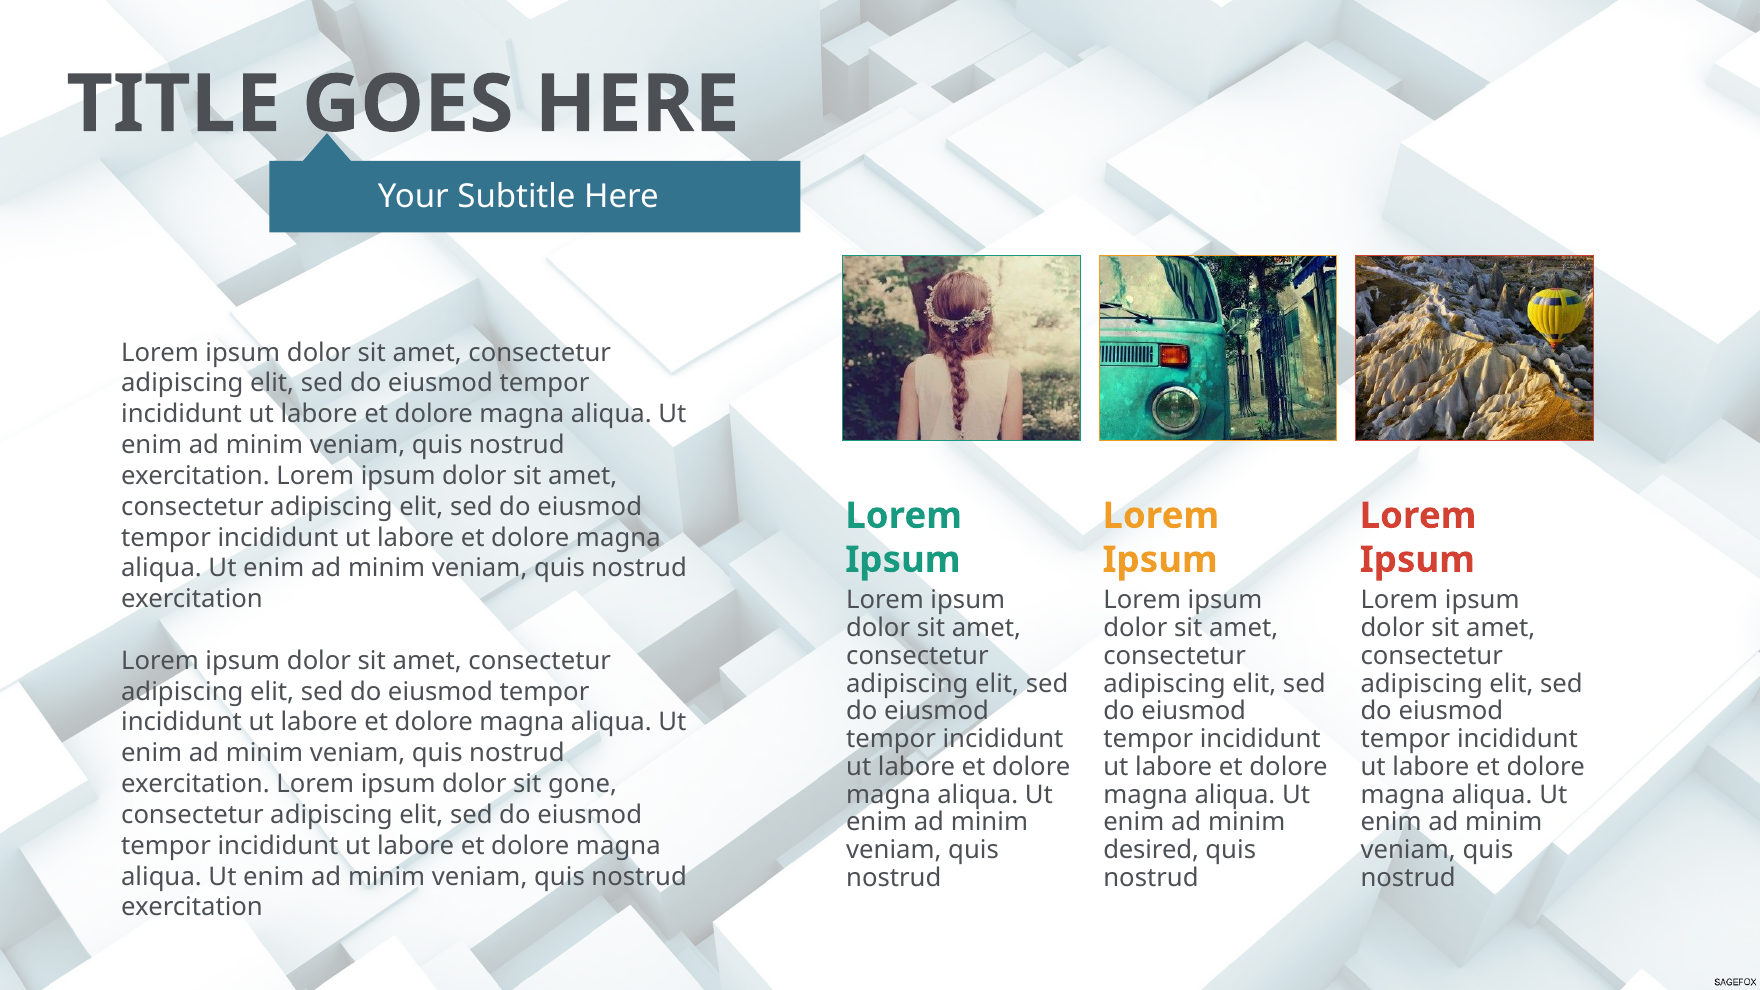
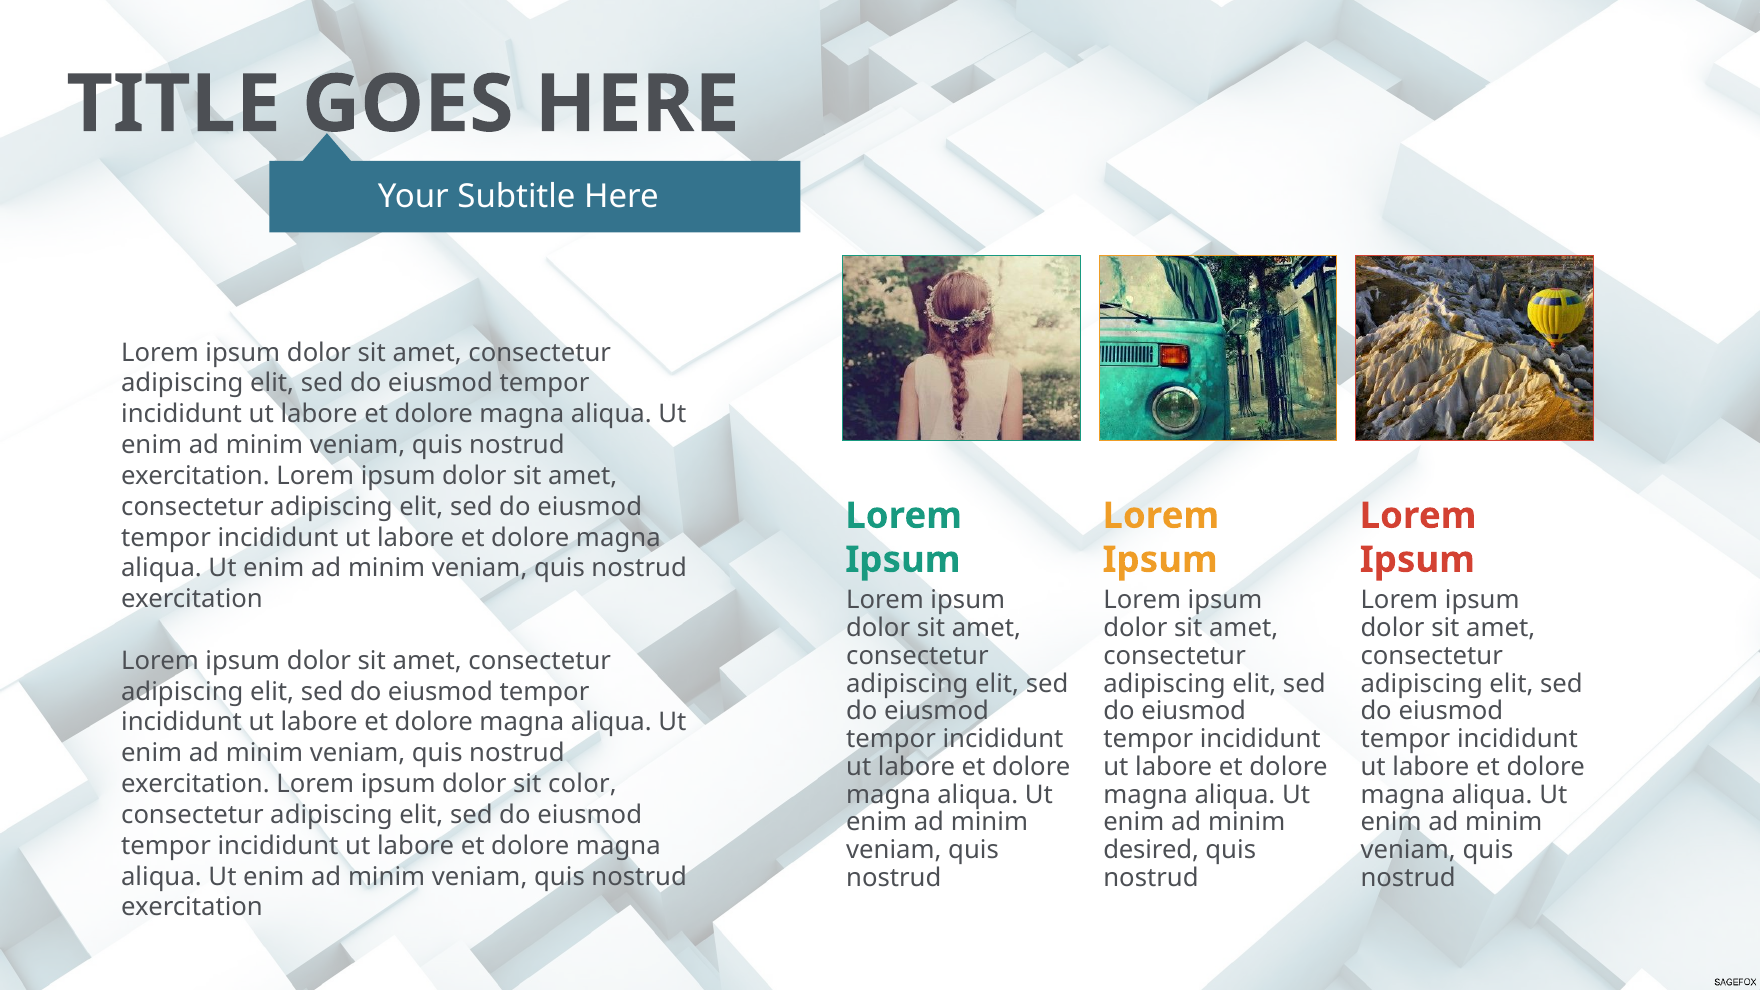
gone: gone -> color
